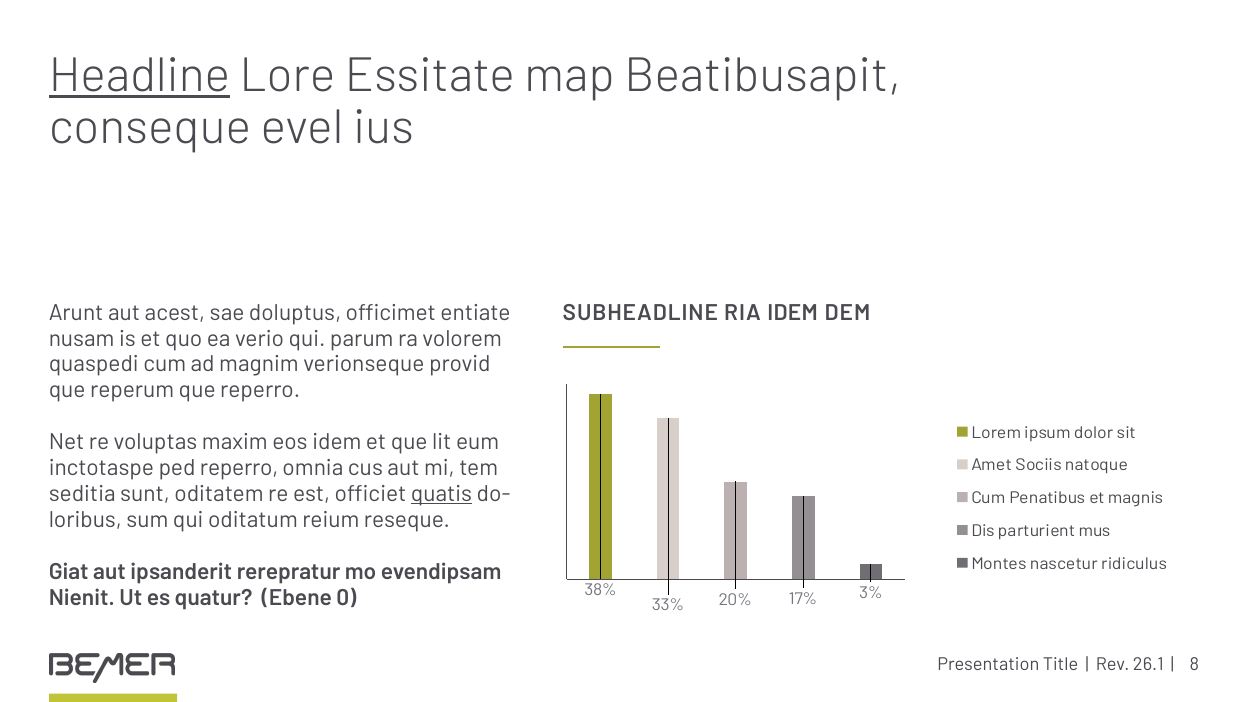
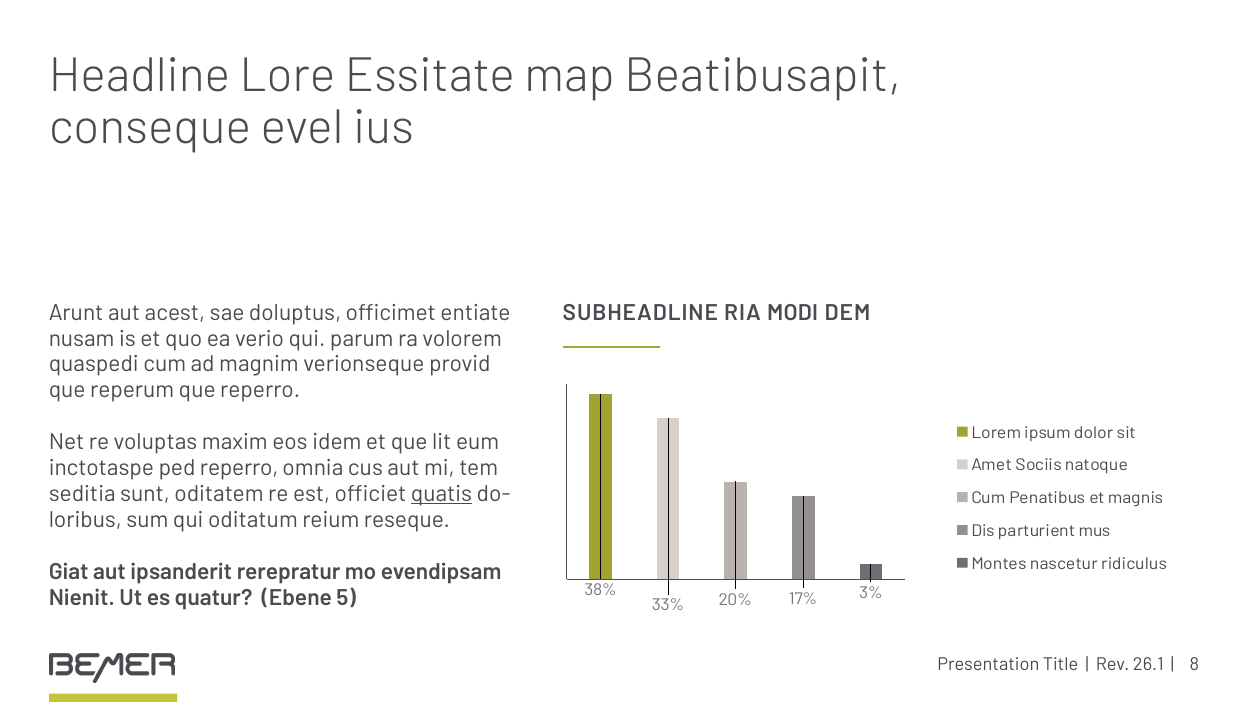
Headline underline: present -> none
RIA IDEM: IDEM -> MODI
0: 0 -> 5
